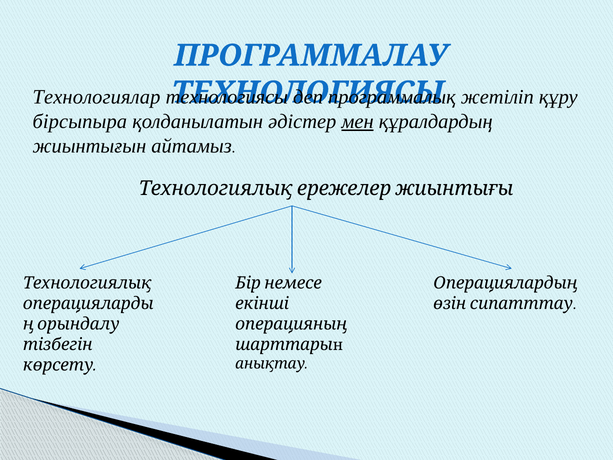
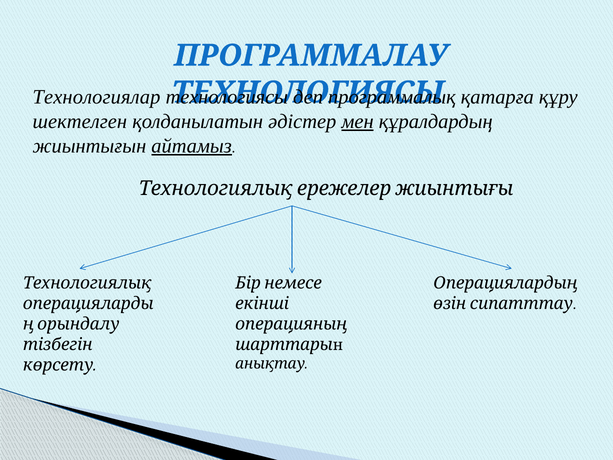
жетіліп: жетіліп -> қатарға
бірсыпыра: бірсыпыра -> шектелген
айтамыз underline: none -> present
